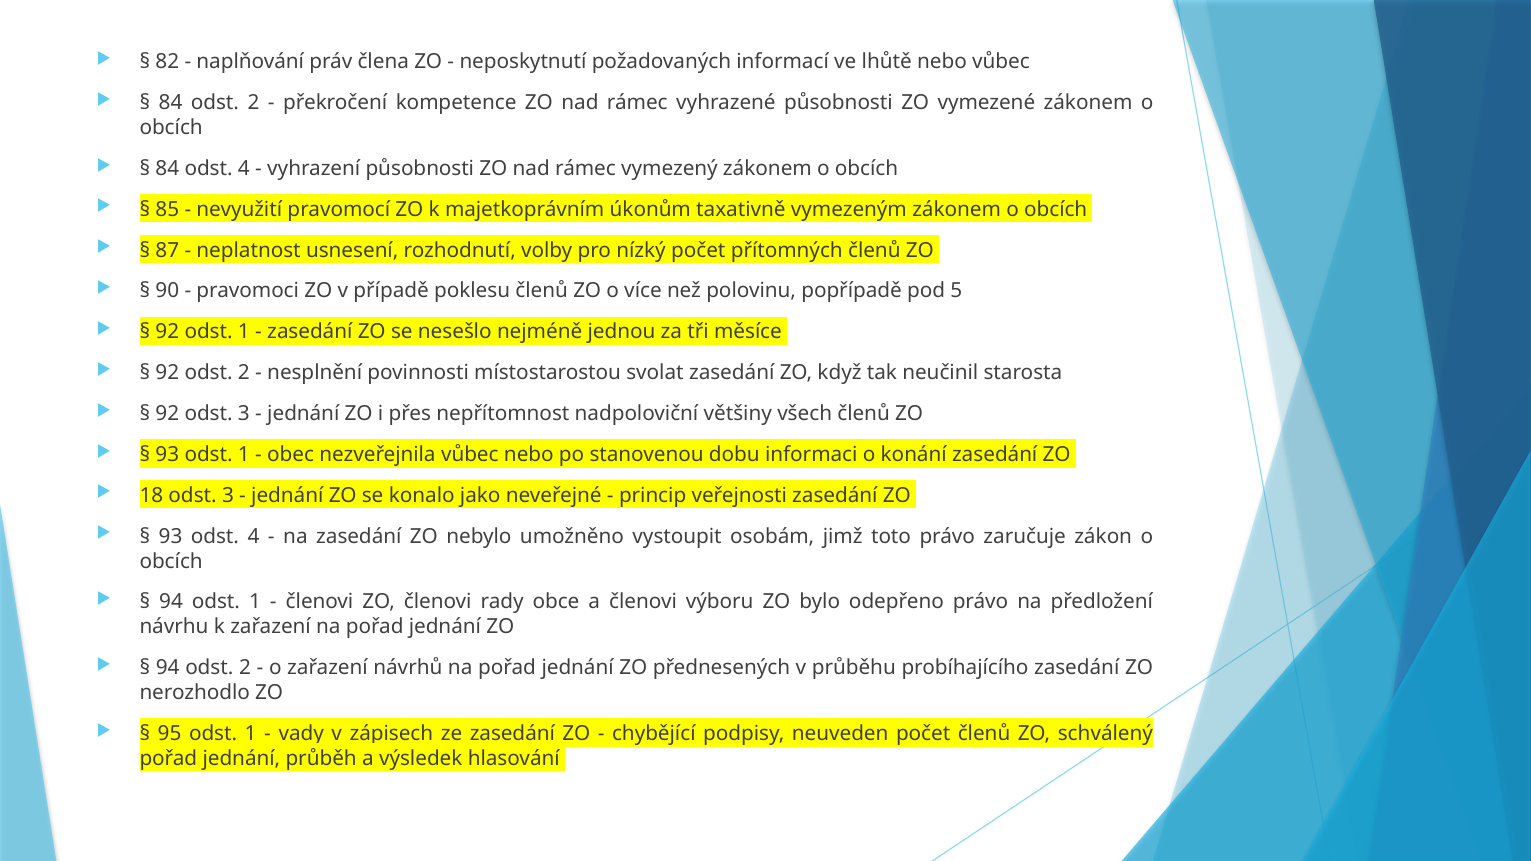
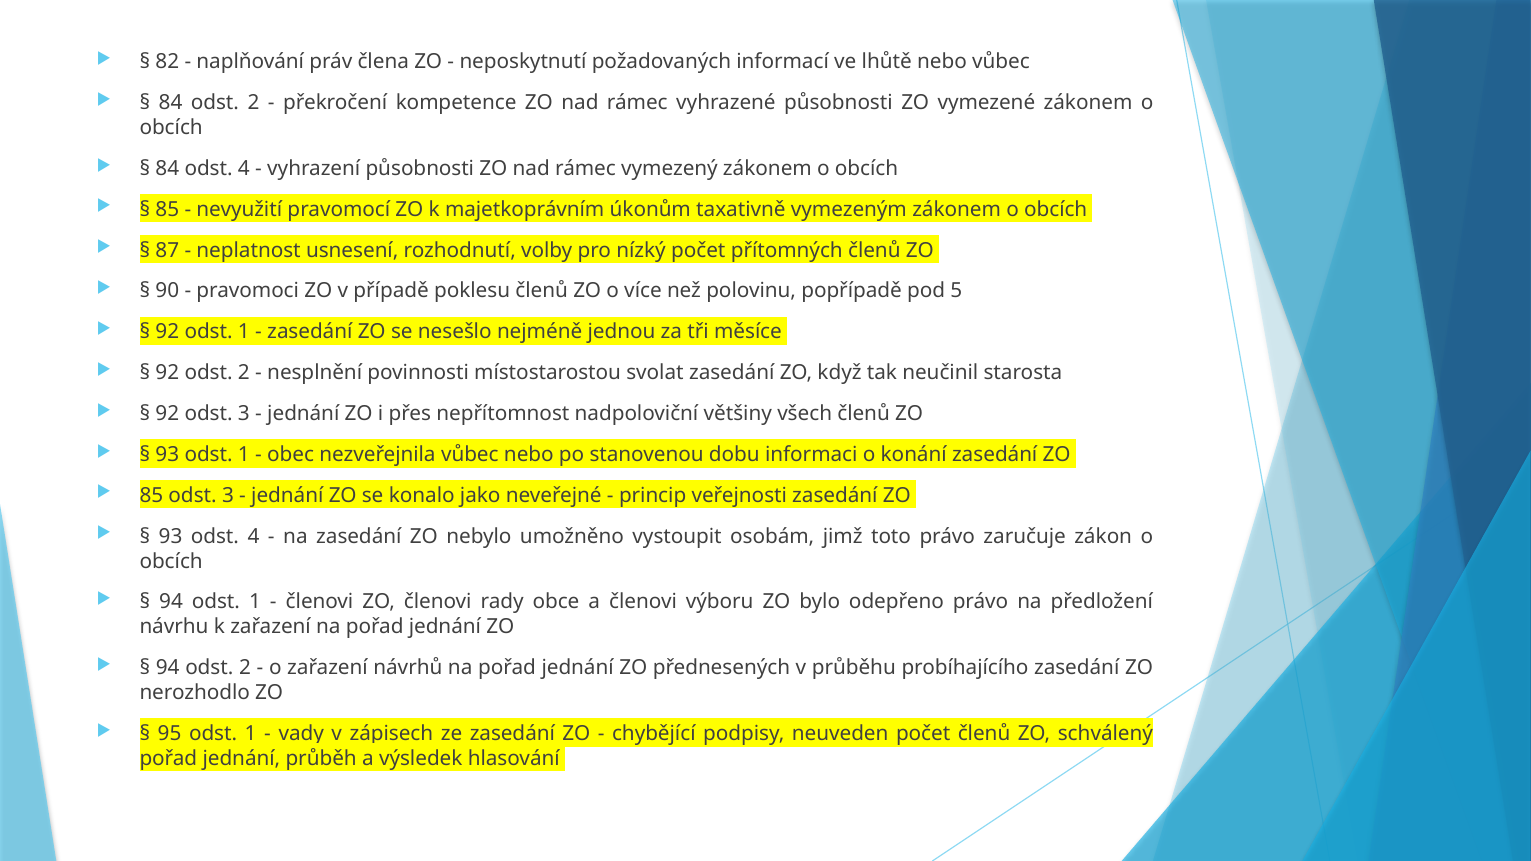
18 at (151, 496): 18 -> 85
